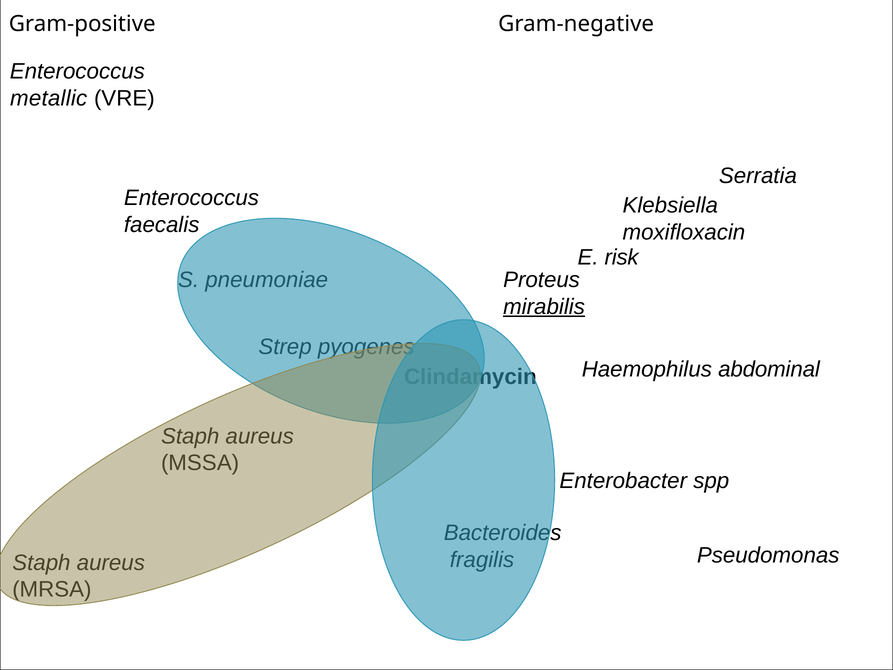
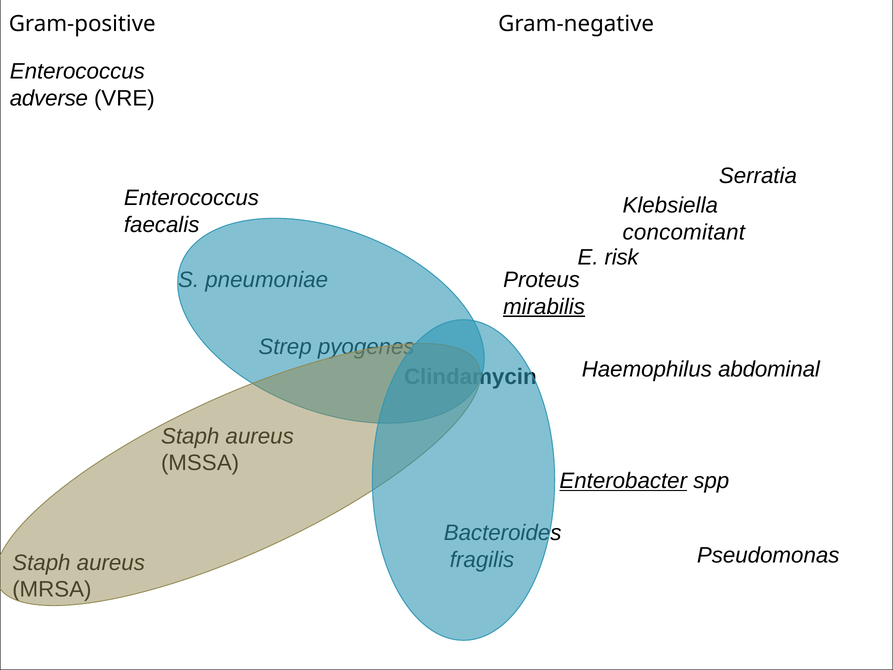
metallic: metallic -> adverse
moxifloxacin: moxifloxacin -> concomitant
Enterobacter underline: none -> present
